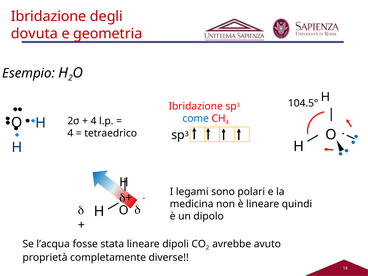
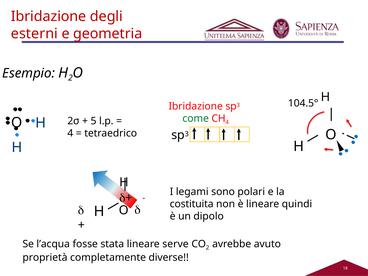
dovuta: dovuta -> esterni
come colour: blue -> green
4 at (94, 121): 4 -> 5
medicina: medicina -> costituita
dipoli: dipoli -> serve
